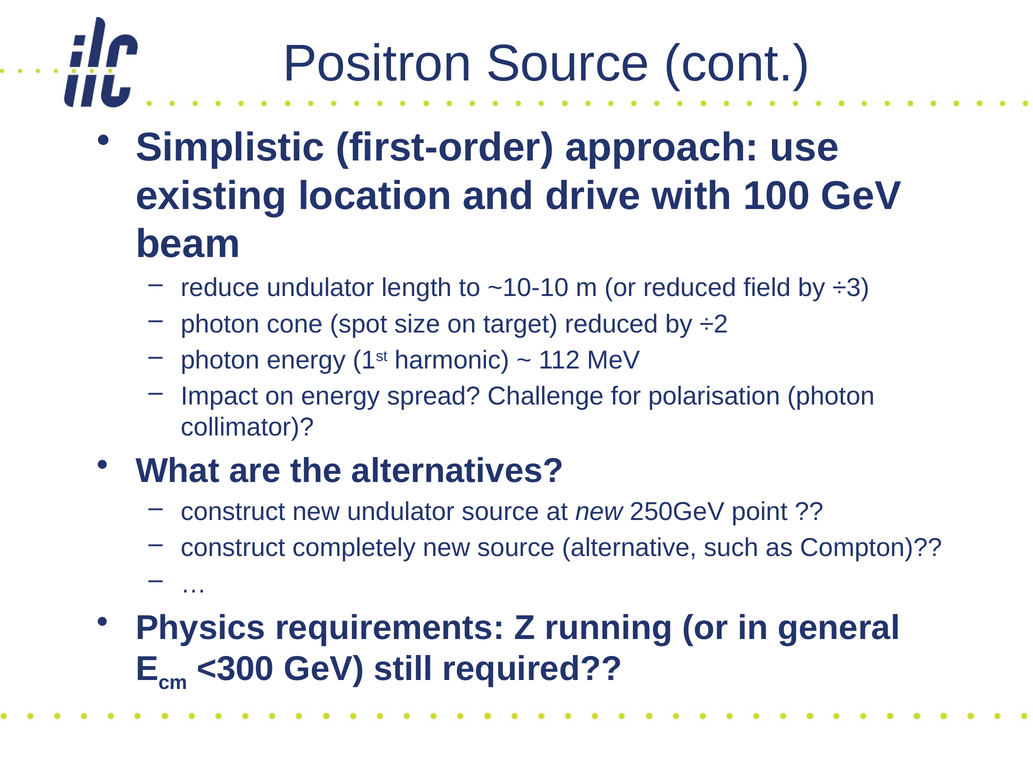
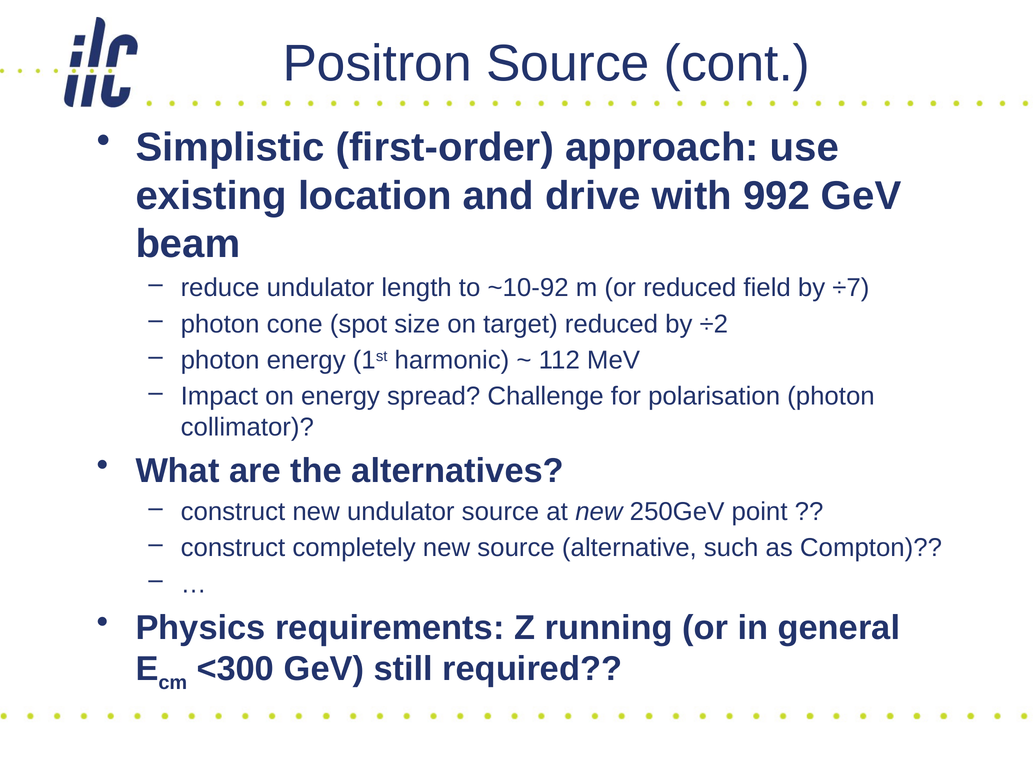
100: 100 -> 992
~10-10: ~10-10 -> ~10-92
÷3: ÷3 -> ÷7
